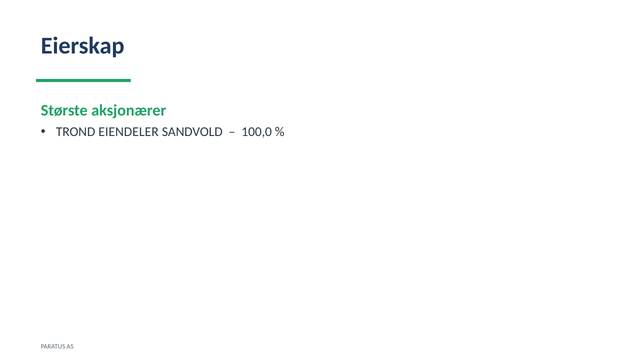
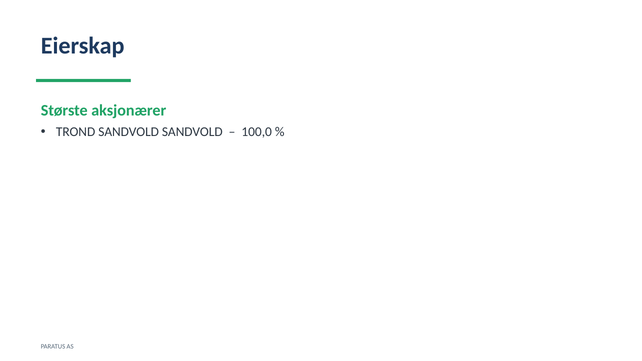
TROND EIENDELER: EIENDELER -> SANDVOLD
